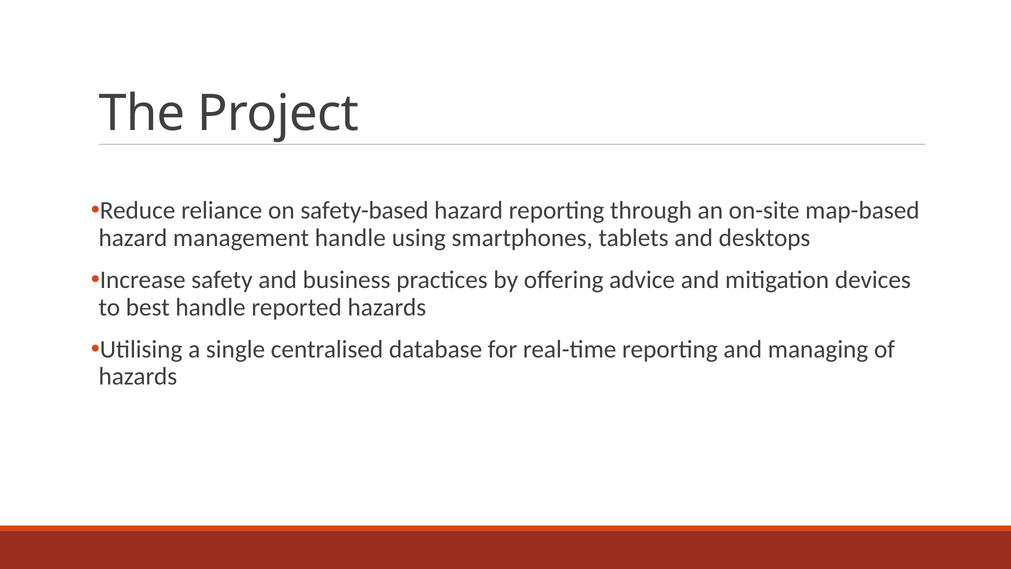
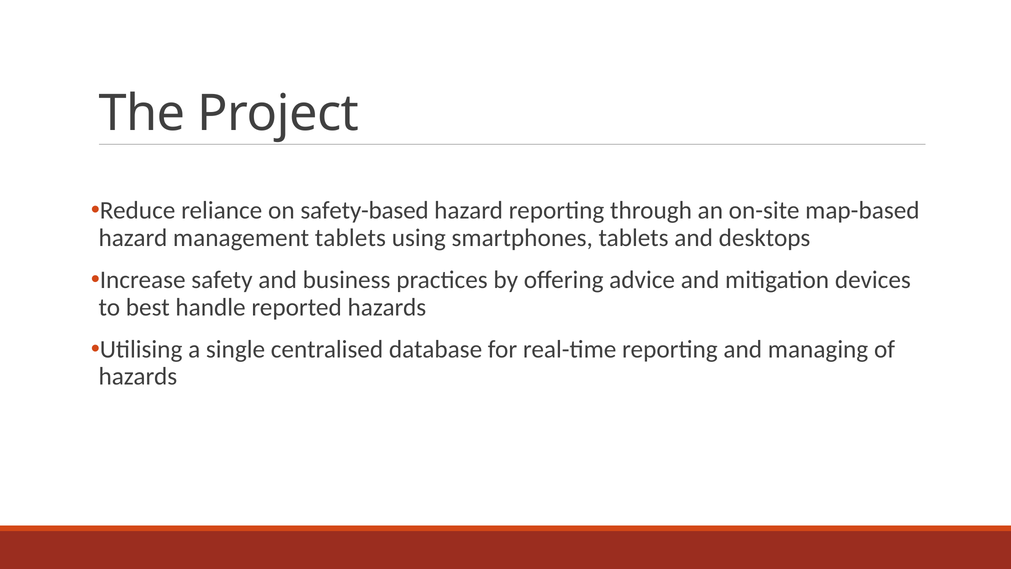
management handle: handle -> tablets
